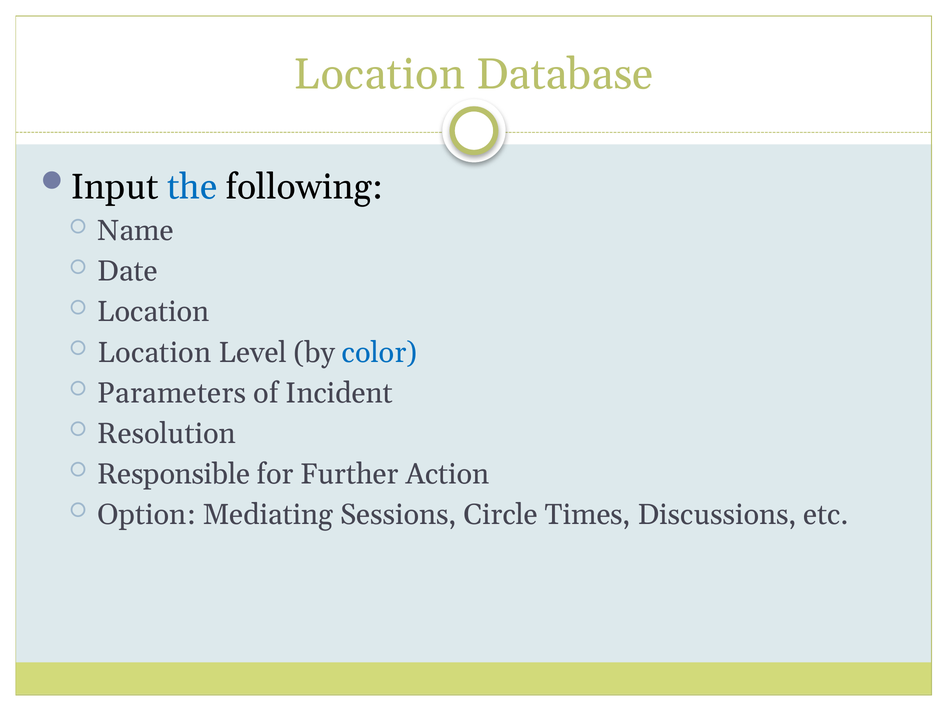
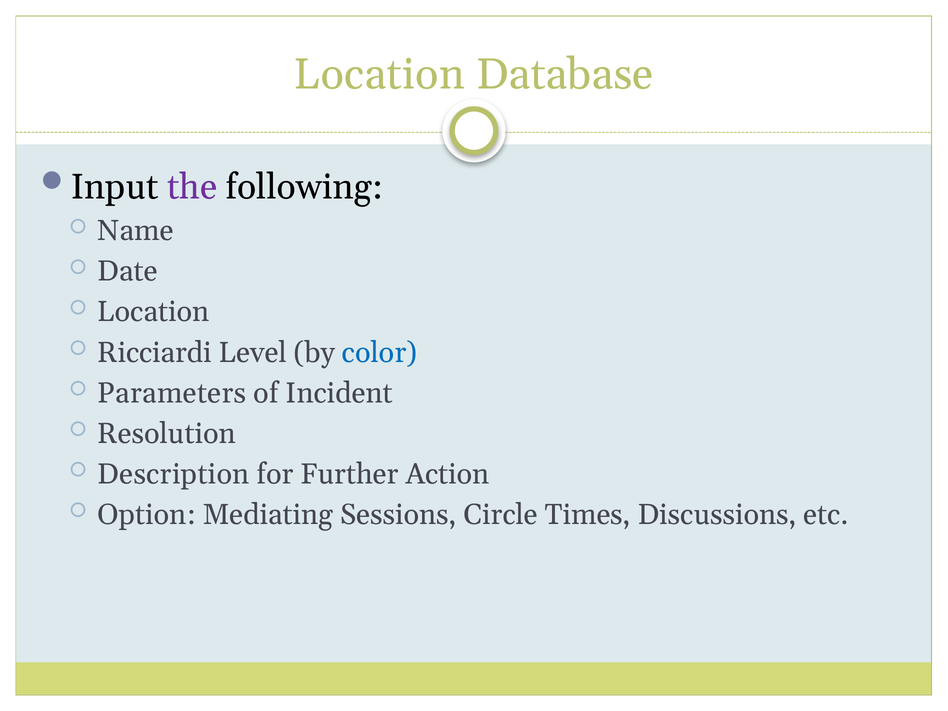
the colour: blue -> purple
Location at (154, 352): Location -> Ricciardi
Responsible: Responsible -> Description
